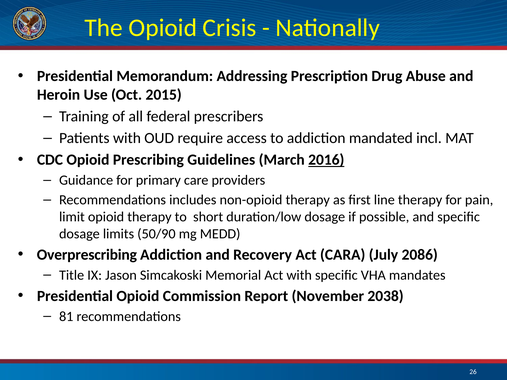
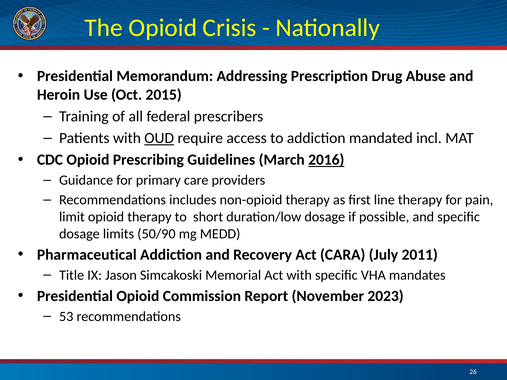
OUD underline: none -> present
Overprescribing: Overprescribing -> Pharmaceutical
2086: 2086 -> 2011
2038: 2038 -> 2023
81: 81 -> 53
